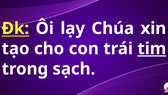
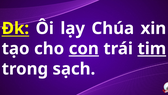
con underline: none -> present
